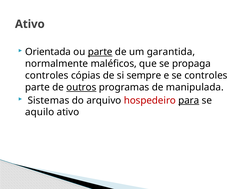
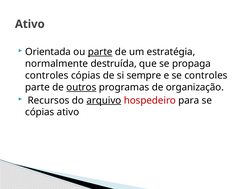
garantida: garantida -> estratégia
maléficos: maléficos -> destruída
manipulada: manipulada -> organização
Sistemas: Sistemas -> Recursos
arquivo underline: none -> present
para underline: present -> none
aquilo at (40, 112): aquilo -> cópias
